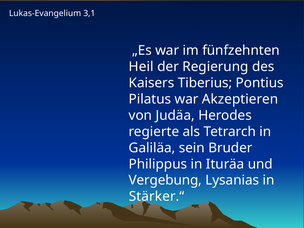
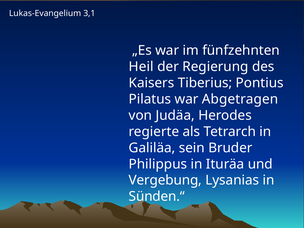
Akzeptieren: Akzeptieren -> Abgetragen
Stärker.“: Stärker.“ -> Sünden.“
